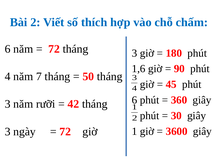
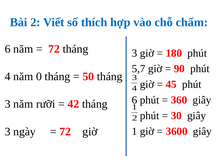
1,6: 1,6 -> 5,7
7: 7 -> 0
